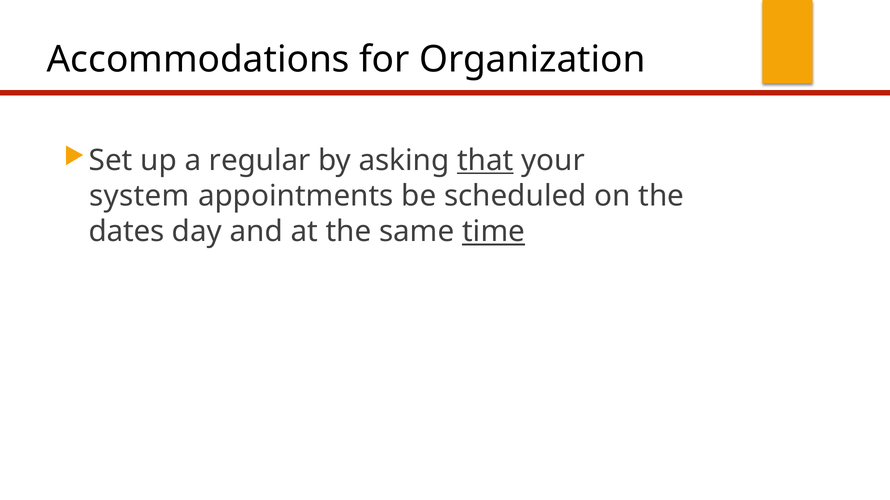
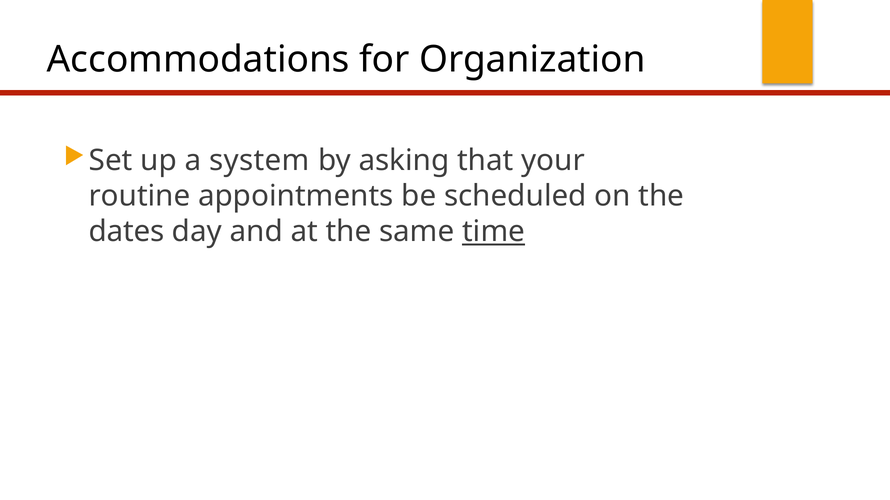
regular: regular -> system
that underline: present -> none
system: system -> routine
